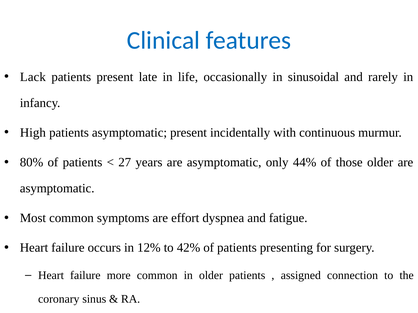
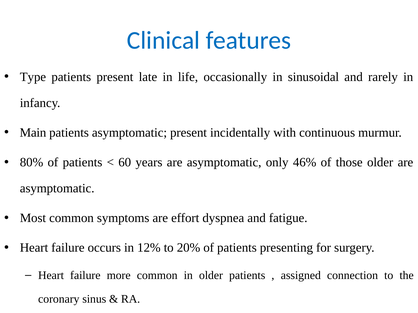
Lack: Lack -> Type
High: High -> Main
27: 27 -> 60
44%: 44% -> 46%
42%: 42% -> 20%
